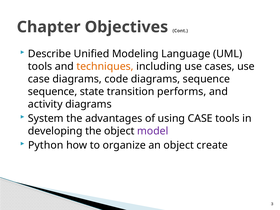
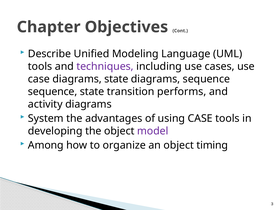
techniques colour: orange -> purple
diagrams code: code -> state
Python: Python -> Among
create: create -> timing
